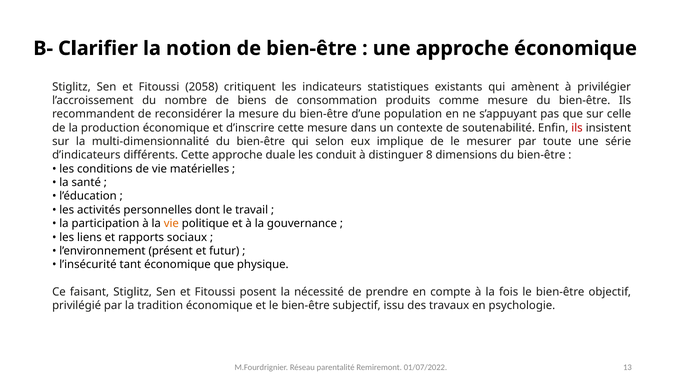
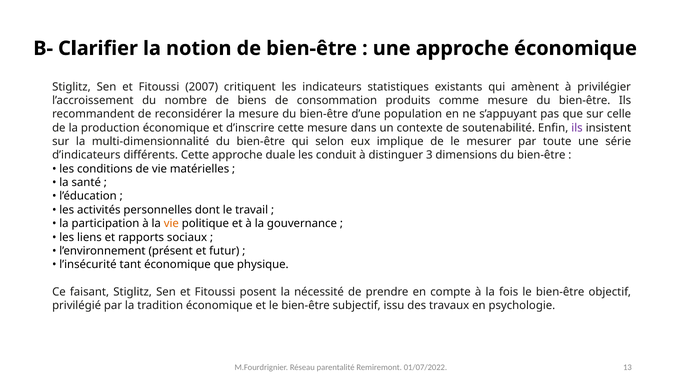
2058: 2058 -> 2007
ils at (577, 128) colour: red -> purple
8: 8 -> 3
